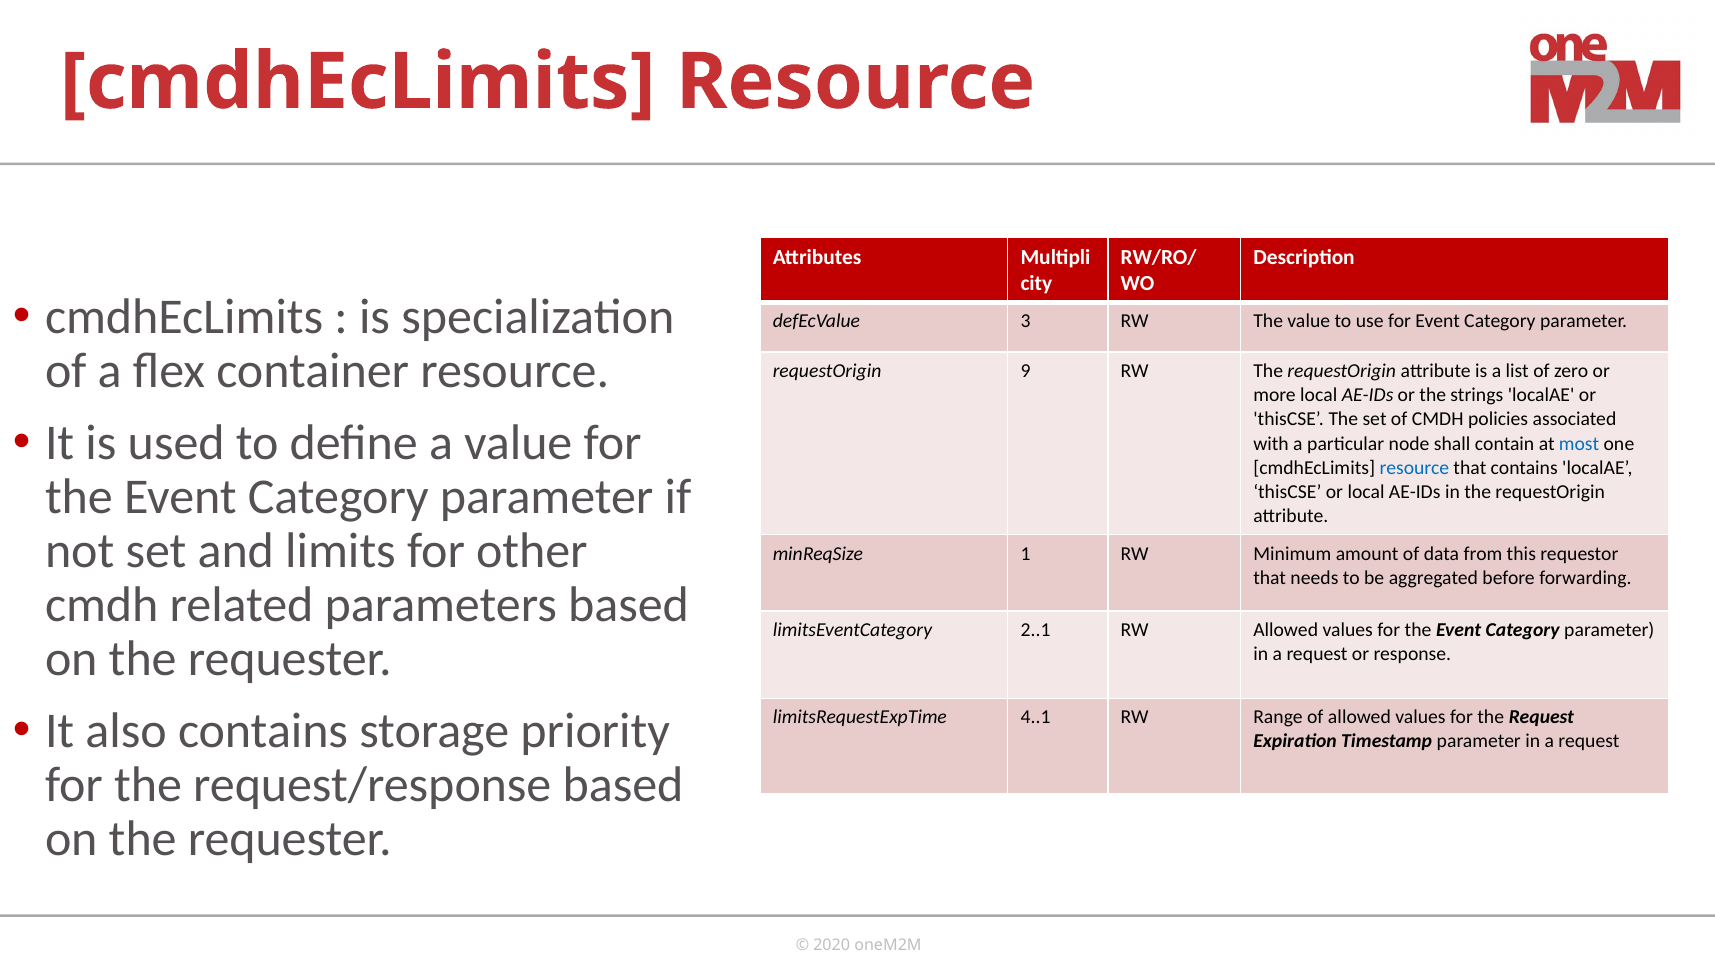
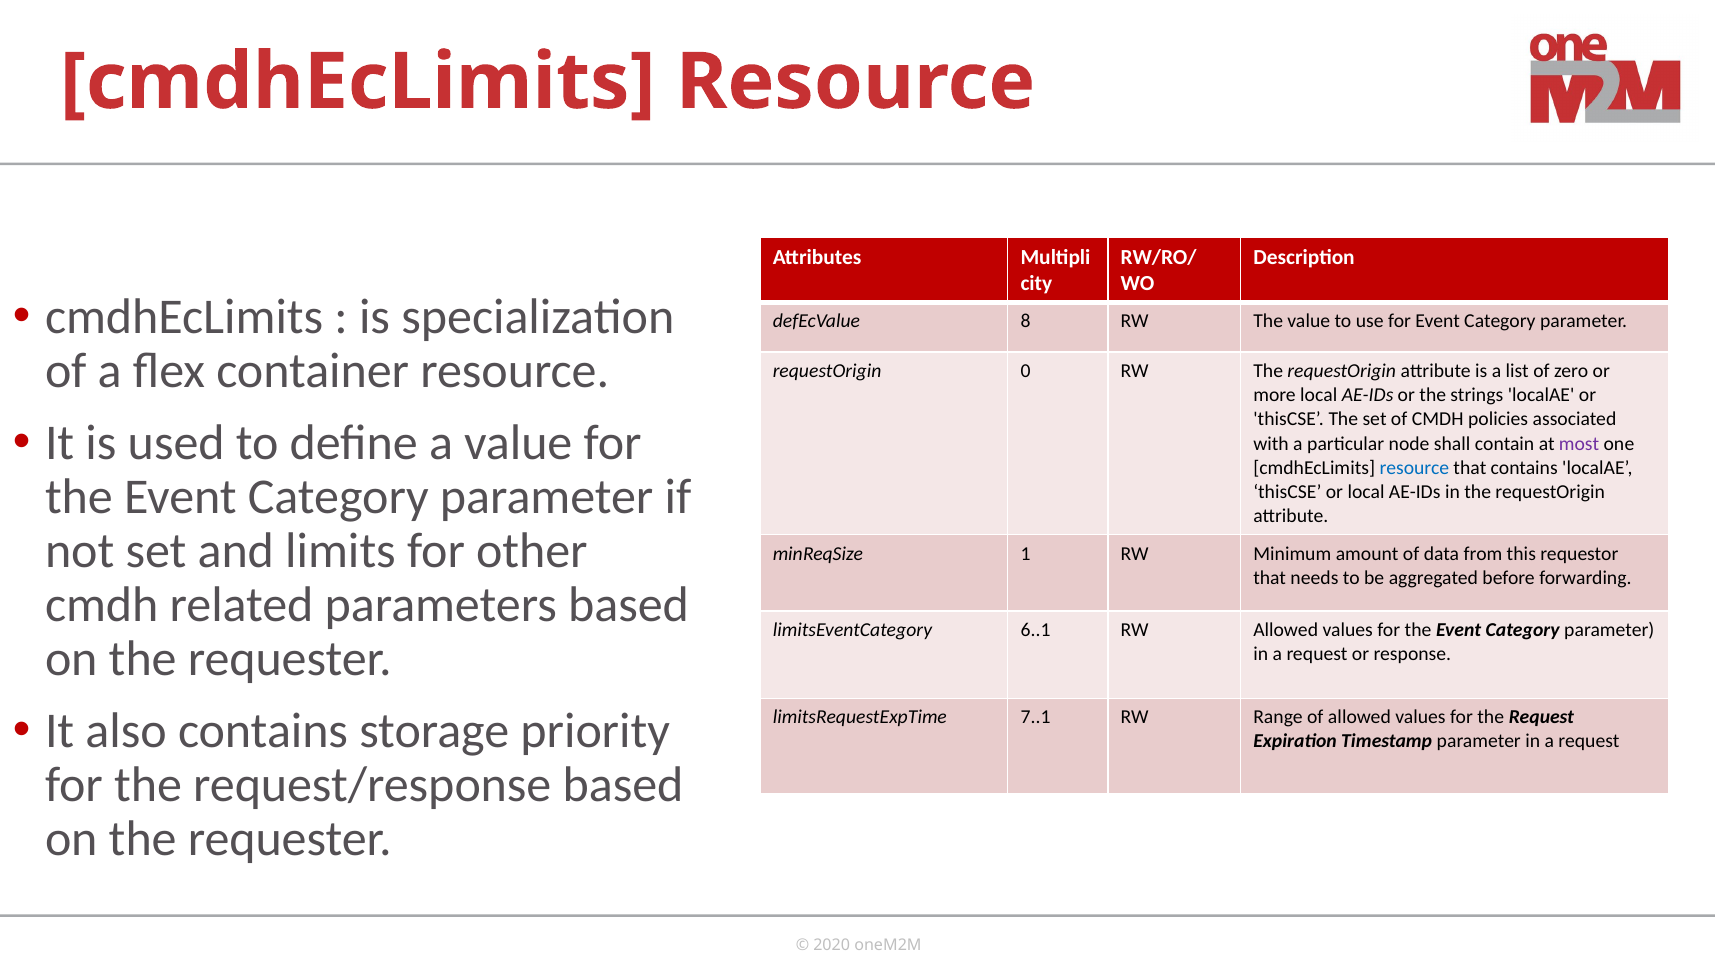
3: 3 -> 8
9: 9 -> 0
most colour: blue -> purple
2..1: 2..1 -> 6..1
4..1: 4..1 -> 7..1
